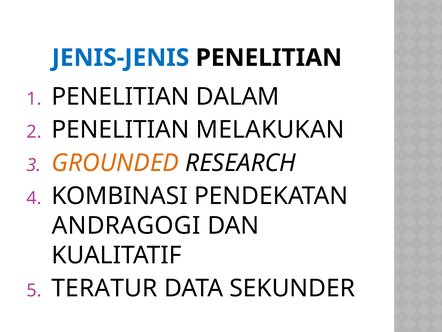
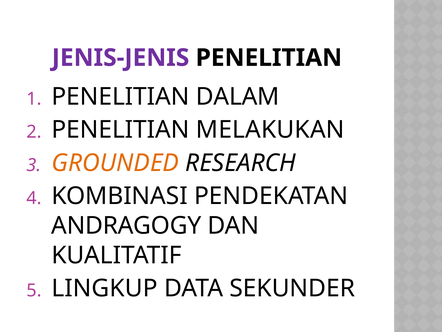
JENIS-JENIS colour: blue -> purple
ANDRAGOGI: ANDRAGOGI -> ANDRAGOGY
TERATUR: TERATUR -> LINGKUP
